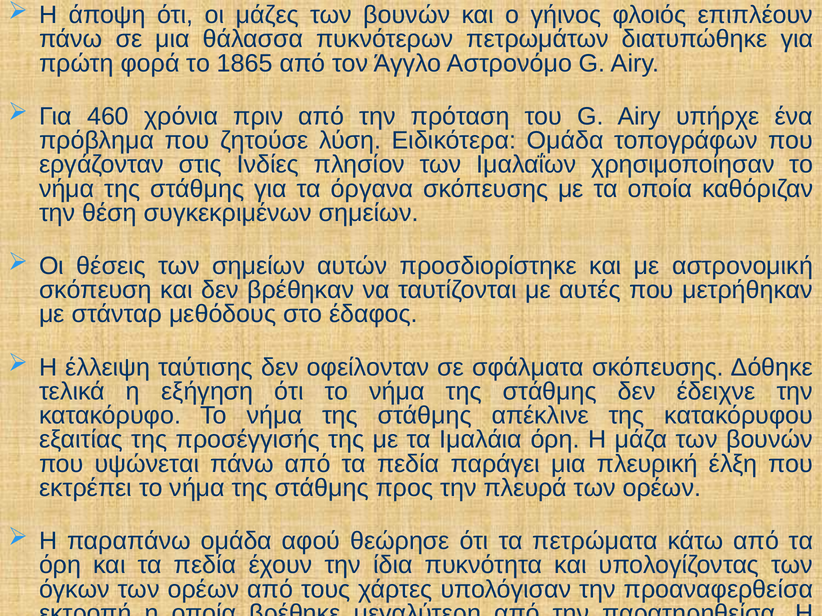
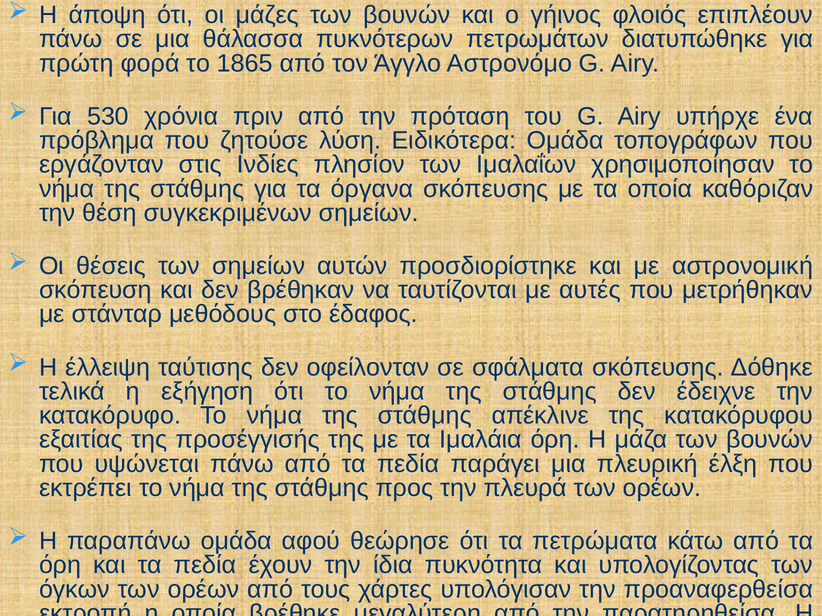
460: 460 -> 530
